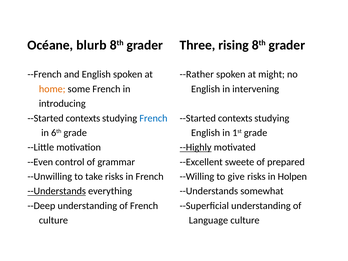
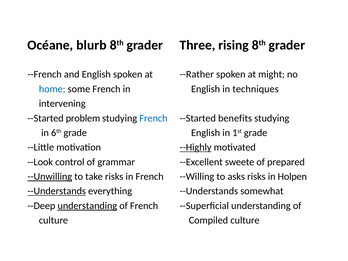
home colour: orange -> blue
intervening: intervening -> techniques
introducing: introducing -> intervening
contexts at (83, 118): contexts -> problem
contexts at (235, 118): contexts -> benefits
--Even: --Even -> --Look
--Unwilling underline: none -> present
give: give -> asks
understanding at (87, 206) underline: none -> present
Language: Language -> Compiled
